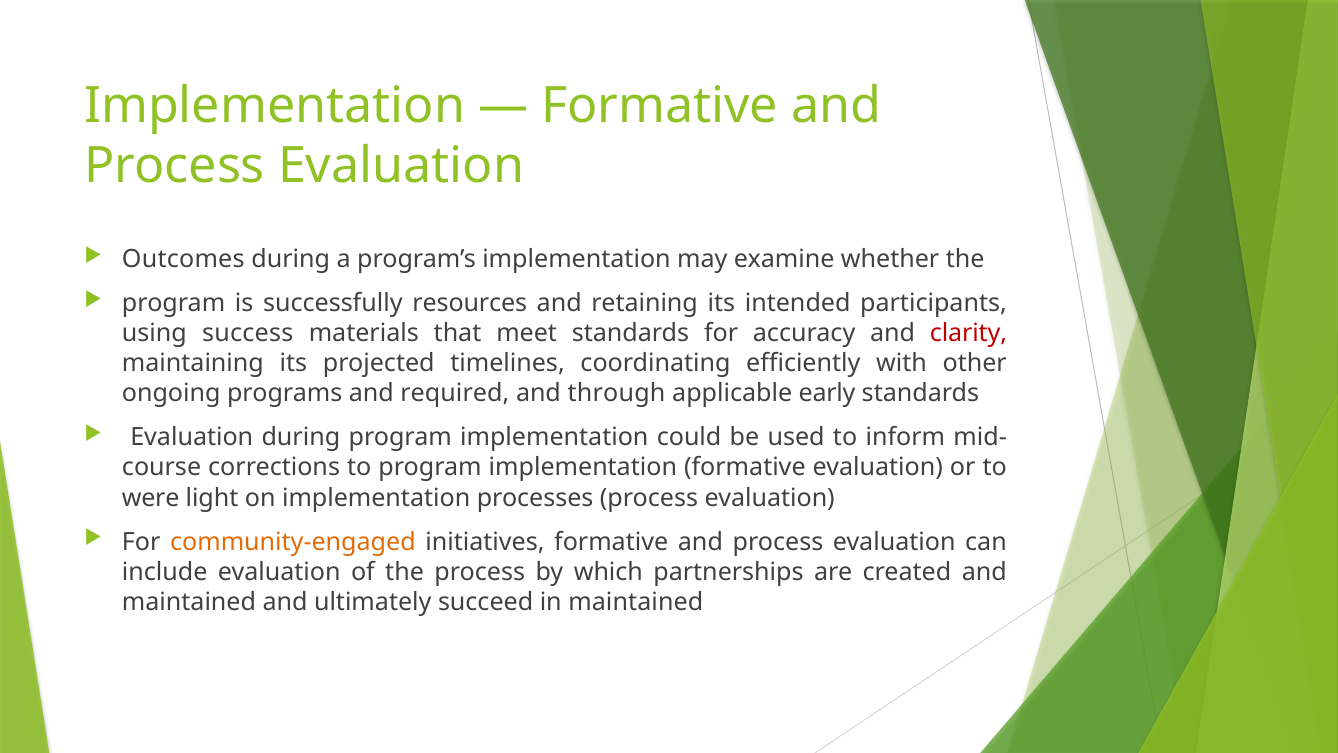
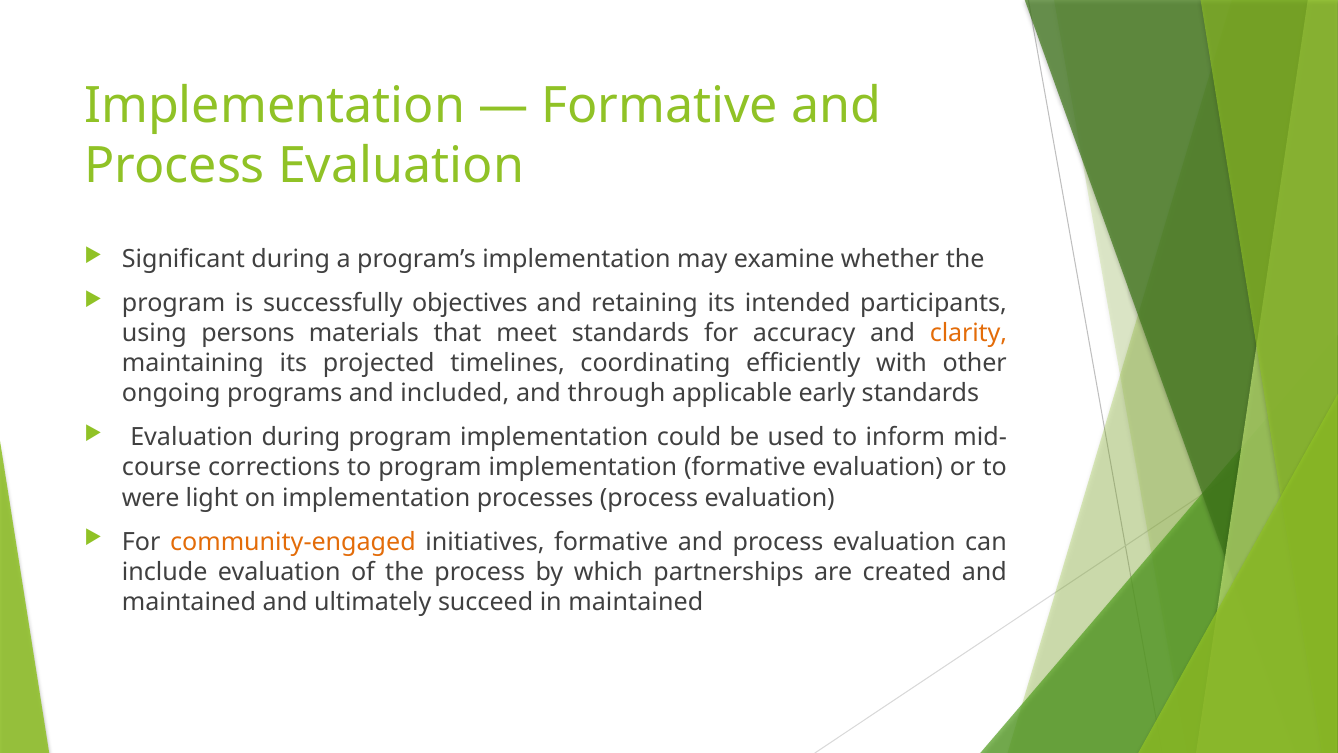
Outcomes: Outcomes -> Significant
resources: resources -> objectives
success: success -> persons
clarity colour: red -> orange
required: required -> included
